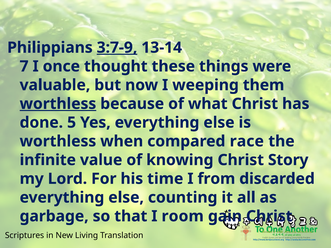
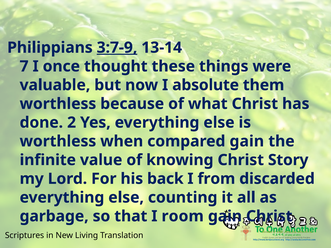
weeping: weeping -> absolute
worthless at (58, 104) underline: present -> none
5: 5 -> 2
compared race: race -> gain
time: time -> back
